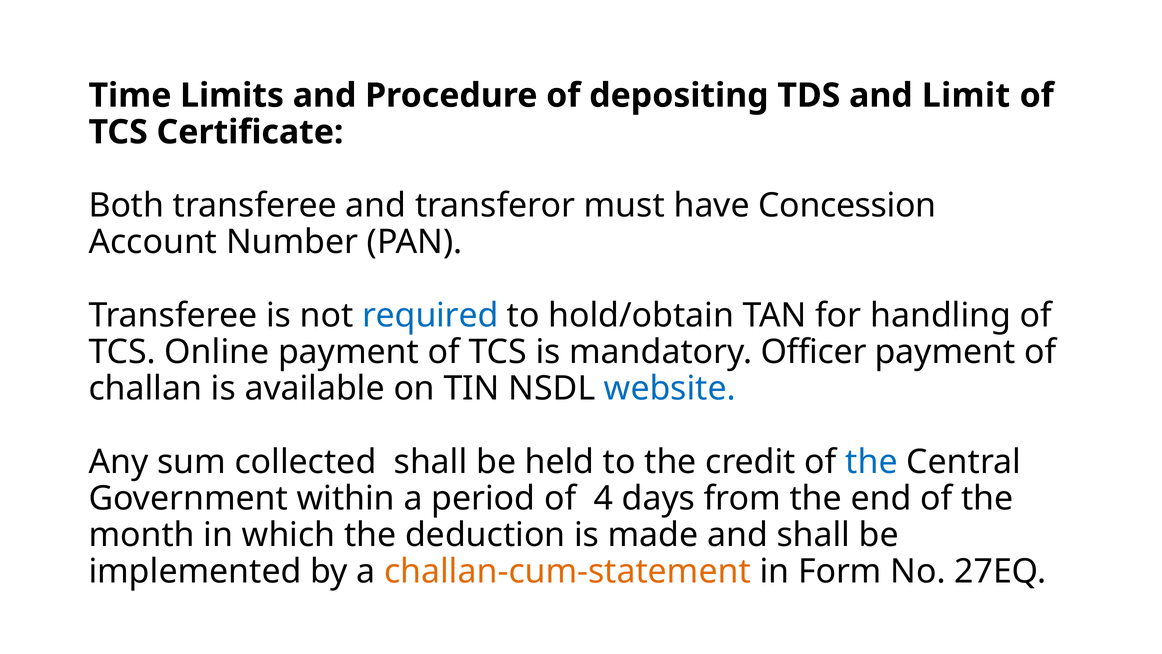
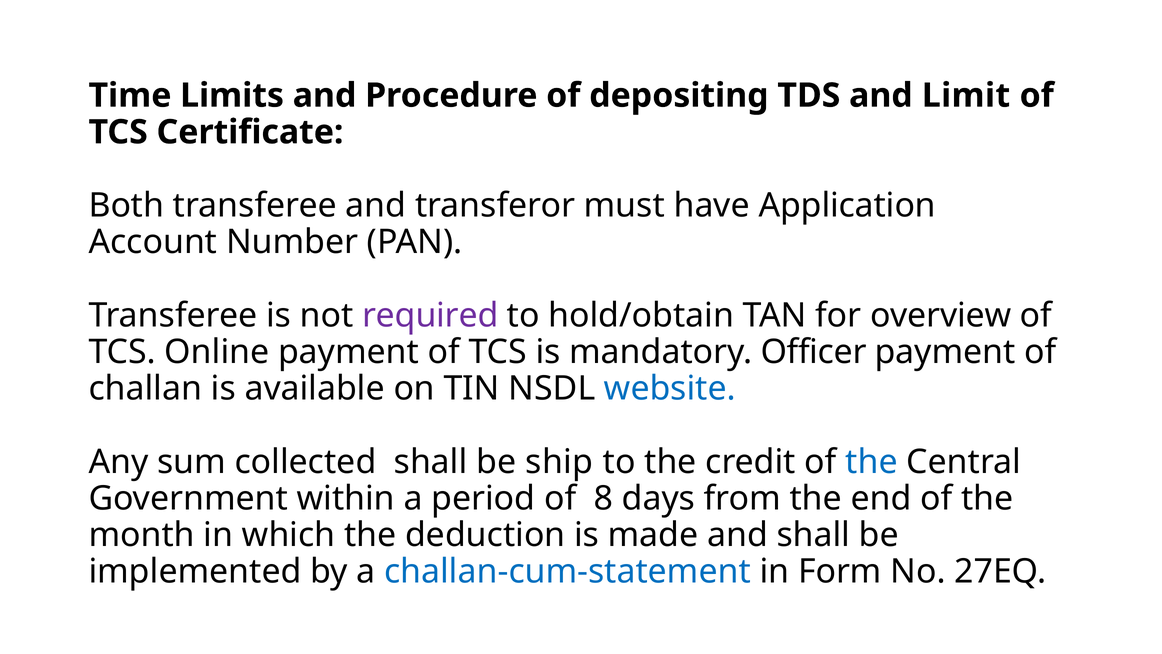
Concession: Concession -> Application
required colour: blue -> purple
handling: handling -> overview
held: held -> ship
4: 4 -> 8
challan-cum-statement colour: orange -> blue
